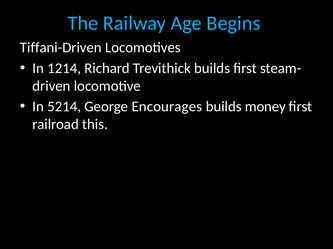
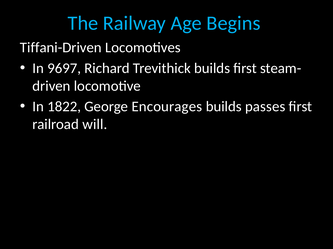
1214: 1214 -> 9697
5214: 5214 -> 1822
money: money -> passes
this: this -> will
